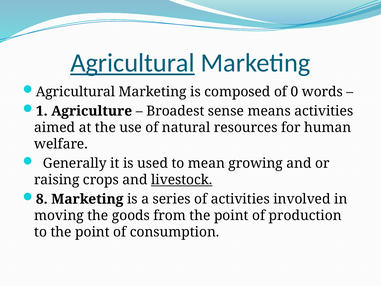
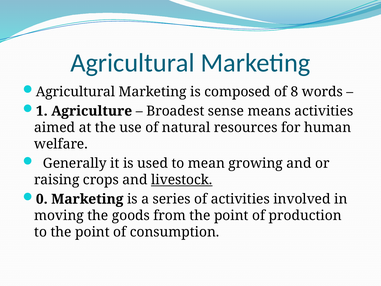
Agricultural at (133, 63) underline: present -> none
0: 0 -> 8
8: 8 -> 0
